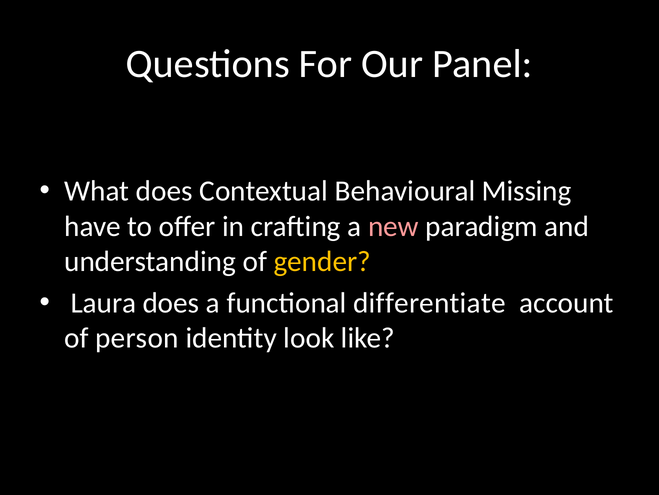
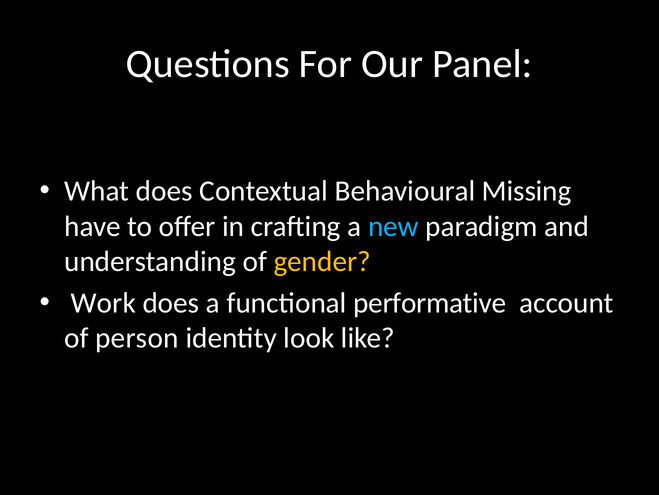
new colour: pink -> light blue
Laura: Laura -> Work
differentiate: differentiate -> performative
